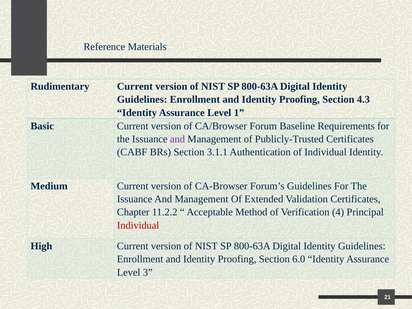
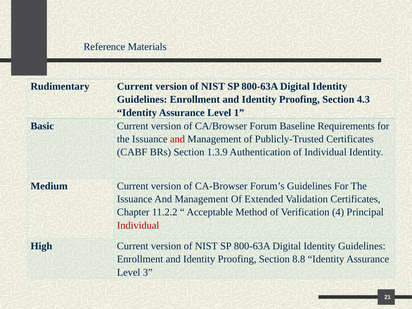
and at (178, 139) colour: purple -> red
3.1.1: 3.1.1 -> 1.3.9
6.0: 6.0 -> 8.8
